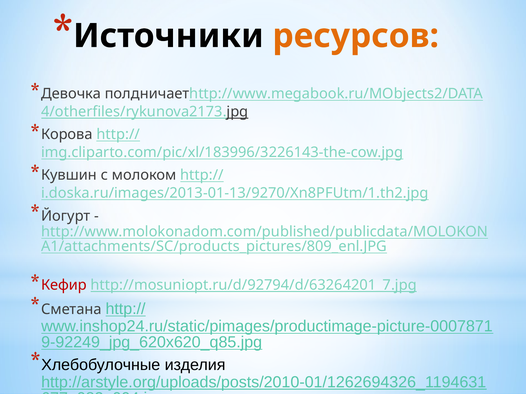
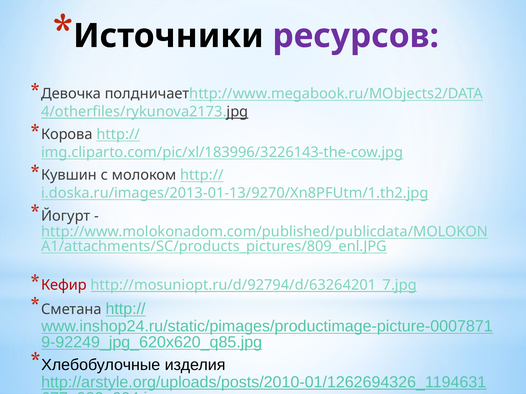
ресурсов colour: orange -> purple
